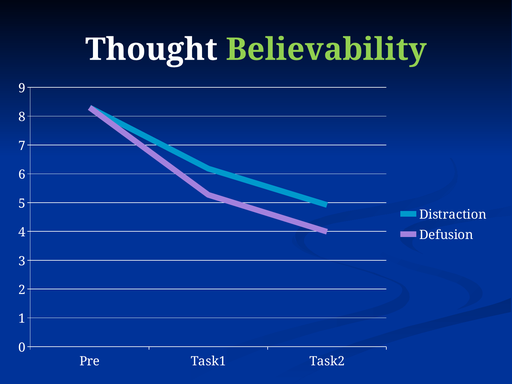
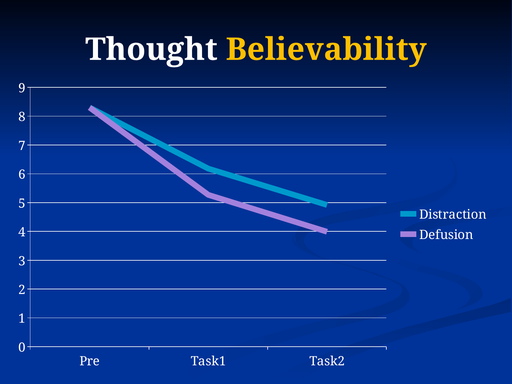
Believability colour: light green -> yellow
